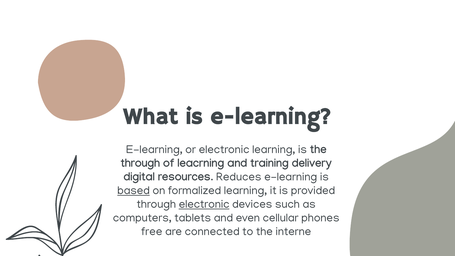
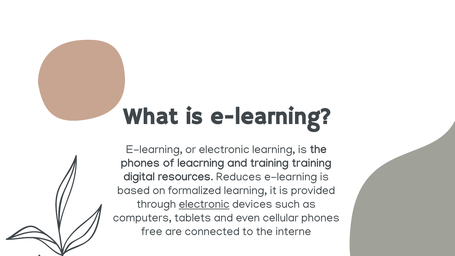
through at (140, 163): through -> phones
training delivery: delivery -> training
based underline: present -> none
